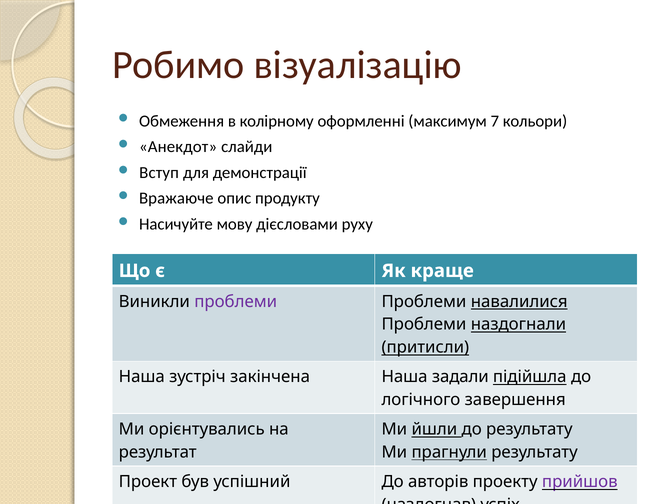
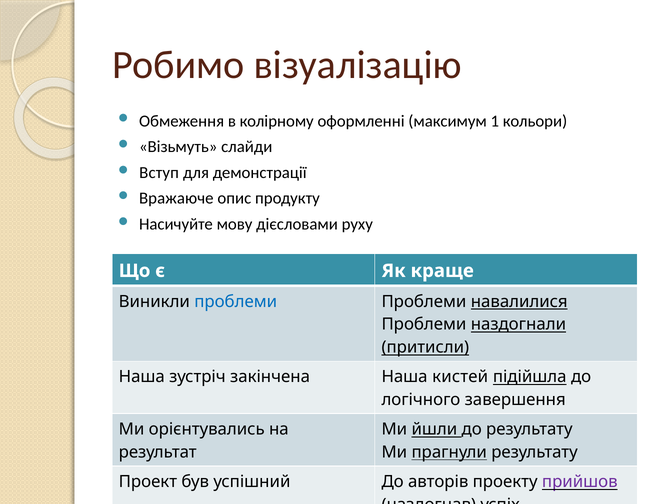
7: 7 -> 1
Анекдот: Анекдот -> Візьмуть
проблеми at (236, 302) colour: purple -> blue
задали: задали -> кистей
